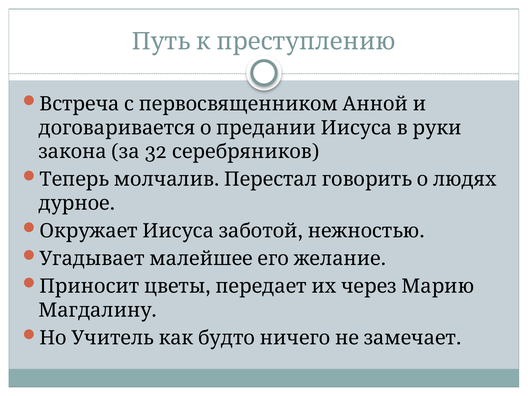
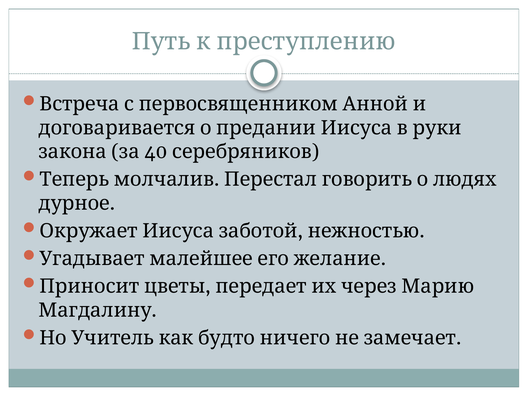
32: 32 -> 40
